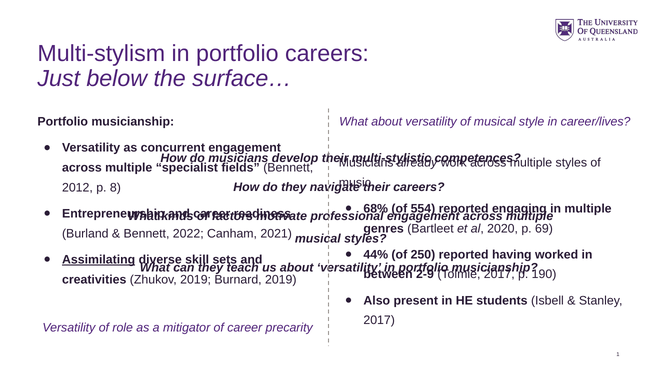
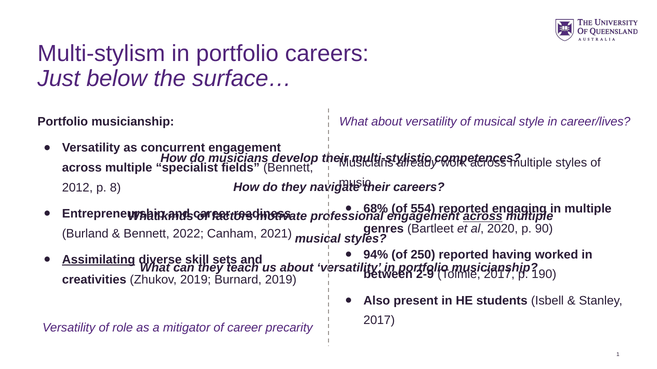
across at (483, 217) underline: none -> present
69: 69 -> 90
44%: 44% -> 94%
